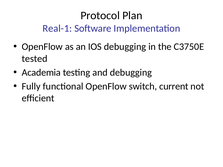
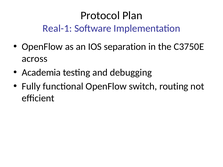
IOS debugging: debugging -> separation
tested: tested -> across
current: current -> routing
